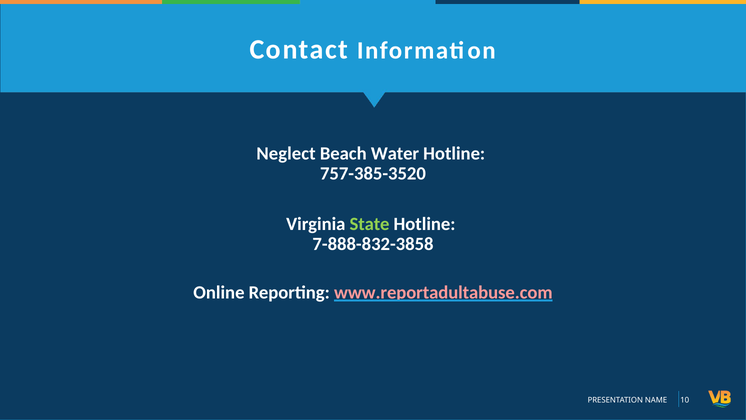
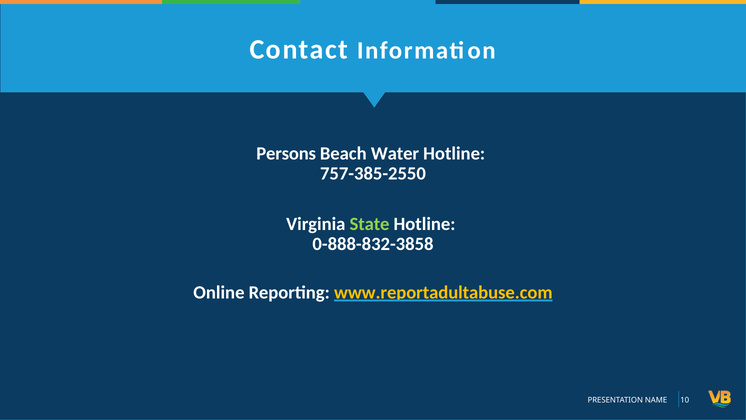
Neglect: Neglect -> Persons
757-385-3520: 757-385-3520 -> 757-385-2550
7-888-832-3858: 7-888-832-3858 -> 0-888-832-3858
www.reportadultabuse.com colour: pink -> yellow
